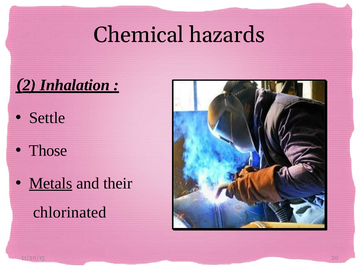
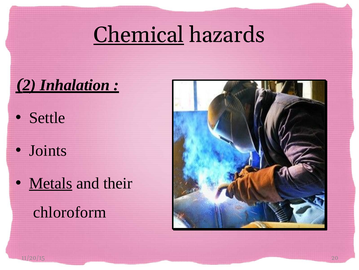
Chemical underline: none -> present
Those: Those -> Joints
chlorinated: chlorinated -> chloroform
